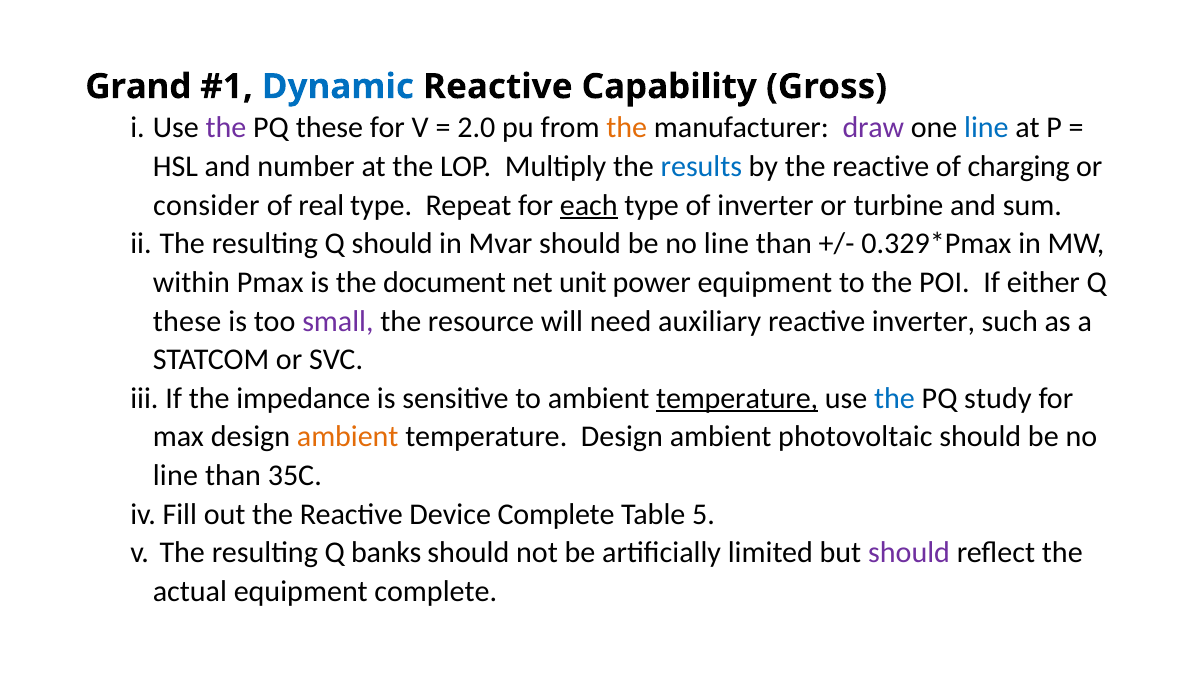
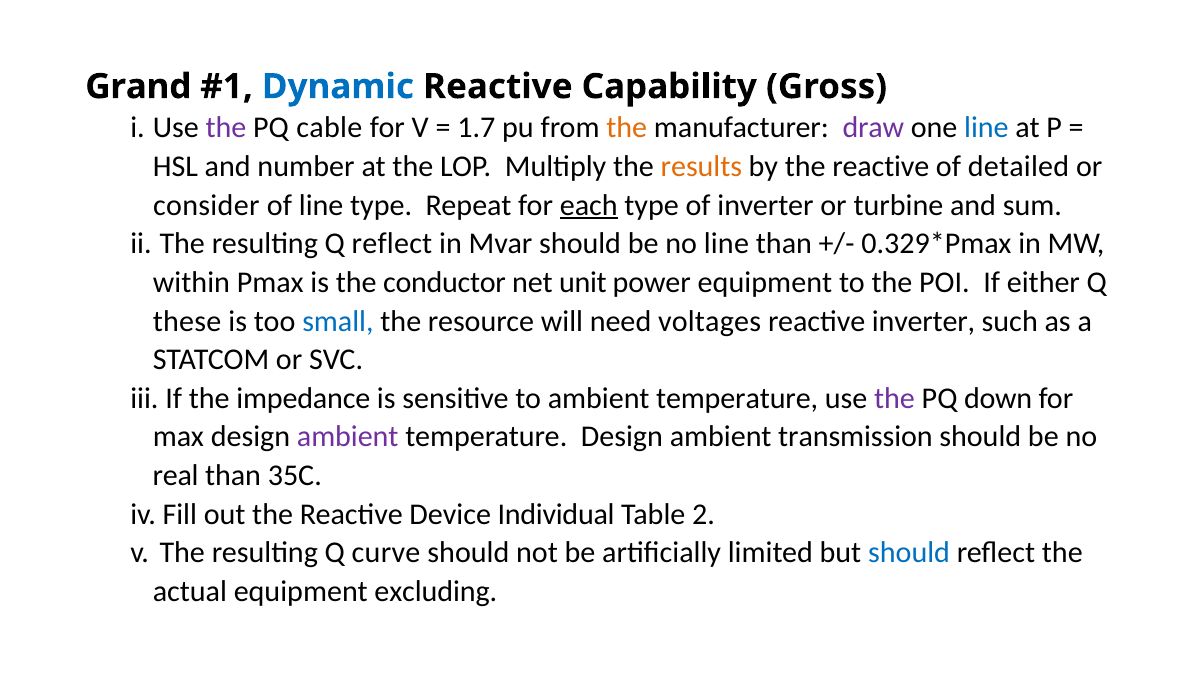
PQ these: these -> cable
2.0: 2.0 -> 1.7
results colour: blue -> orange
charging: charging -> detailed
of real: real -> line
Q should: should -> reflect
document: document -> conductor
small colour: purple -> blue
auxiliary: auxiliary -> voltages
temperature at (737, 398) underline: present -> none
the at (894, 398) colour: blue -> purple
study: study -> down
ambient at (348, 437) colour: orange -> purple
photovoltaic: photovoltaic -> transmission
line at (175, 475): line -> real
Device Complete: Complete -> Individual
5: 5 -> 2
banks: banks -> curve
should at (909, 553) colour: purple -> blue
equipment complete: complete -> excluding
